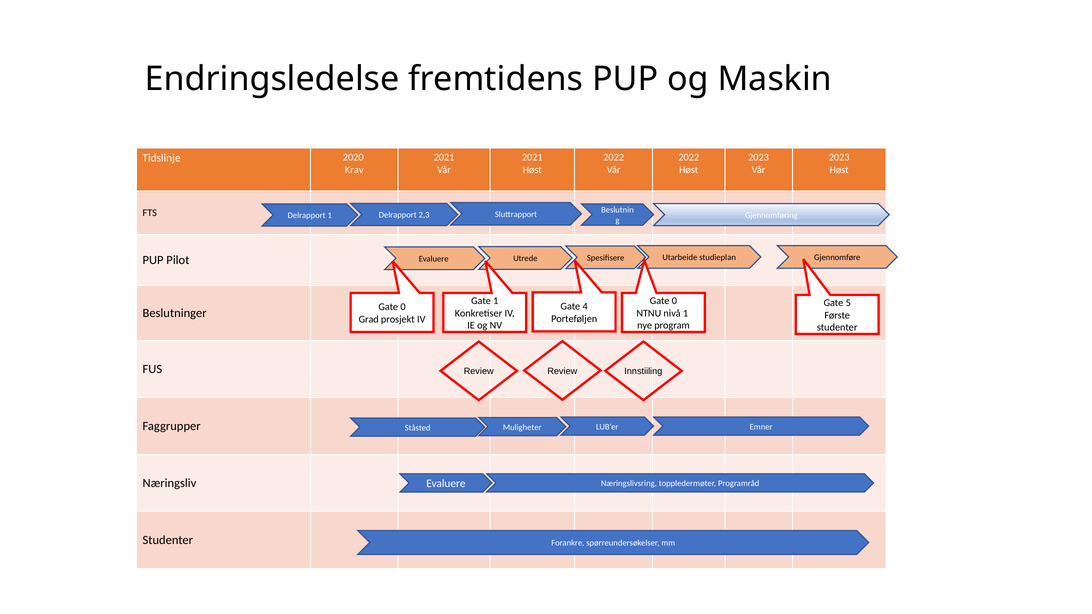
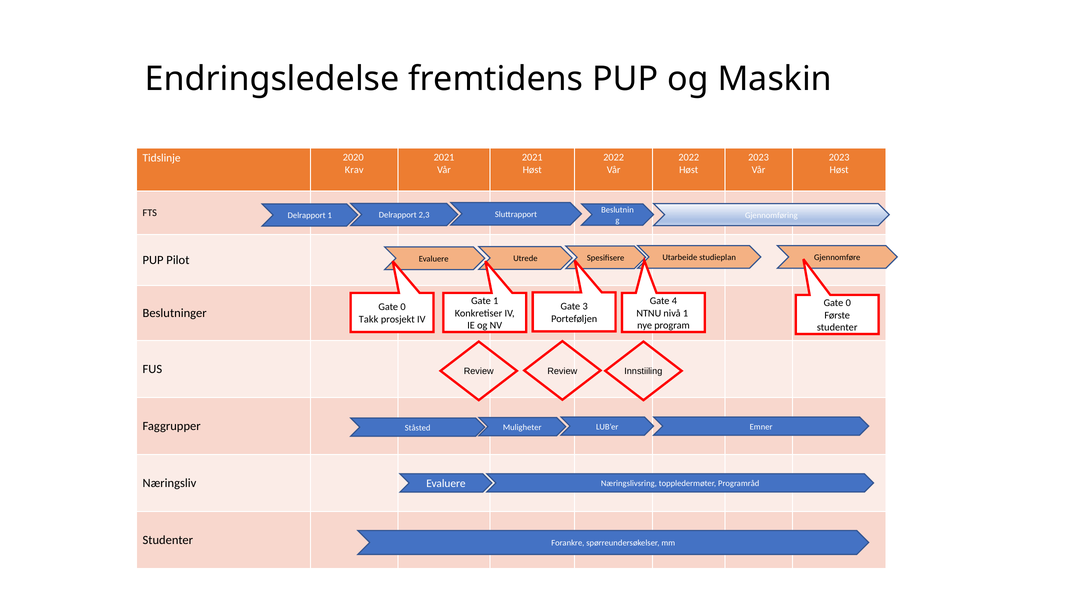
0 at (674, 301): 0 -> 4
5 at (848, 303): 5 -> 0
4: 4 -> 3
Grad: Grad -> Takk
